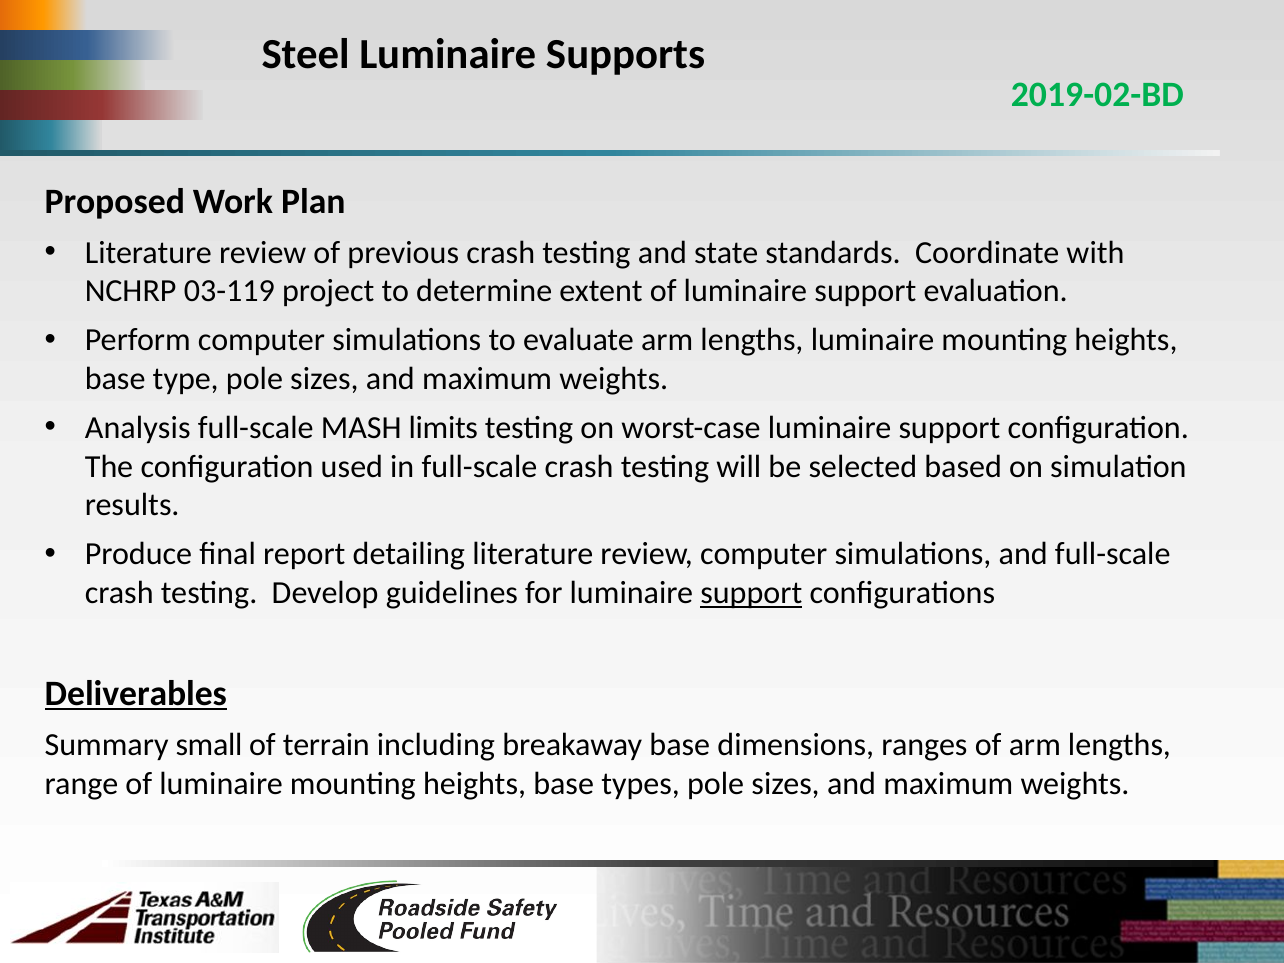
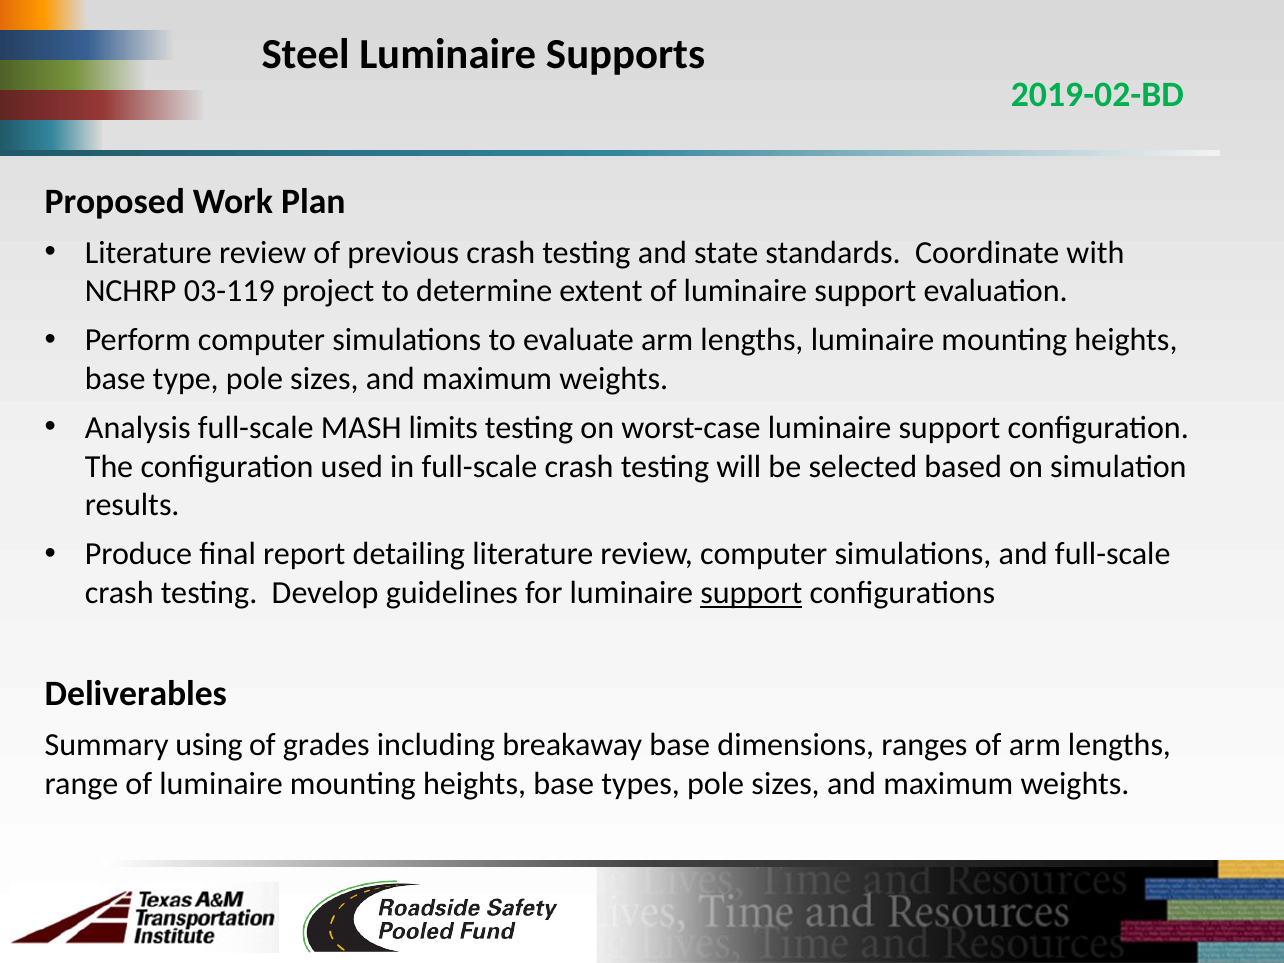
Deliverables underline: present -> none
small: small -> using
terrain: terrain -> grades
